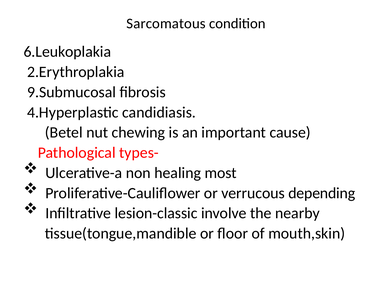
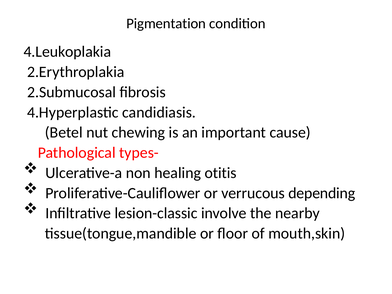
Sarcomatous: Sarcomatous -> Pigmentation
6.Leukoplakia: 6.Leukoplakia -> 4.Leukoplakia
9.Submucosal: 9.Submucosal -> 2.Submucosal
most: most -> otitis
